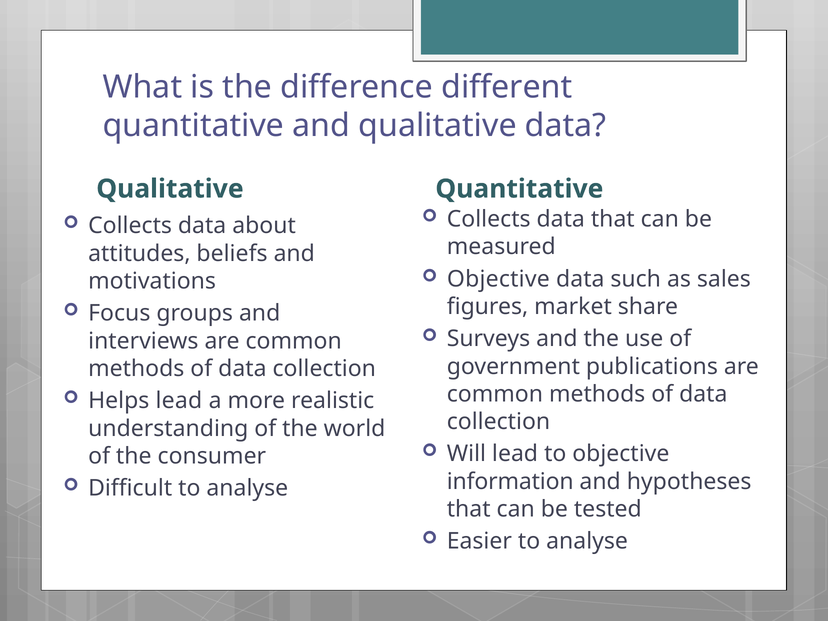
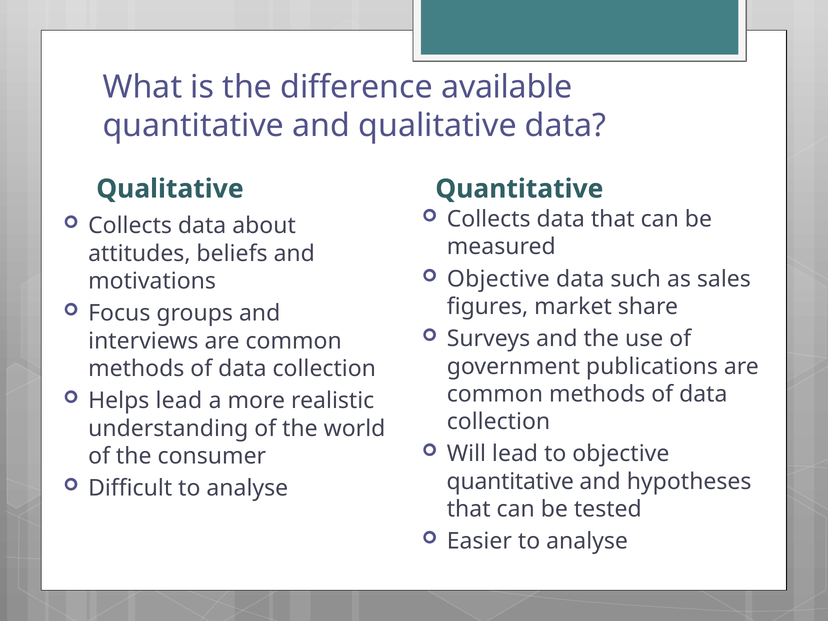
different: different -> available
information at (510, 482): information -> quantitative
